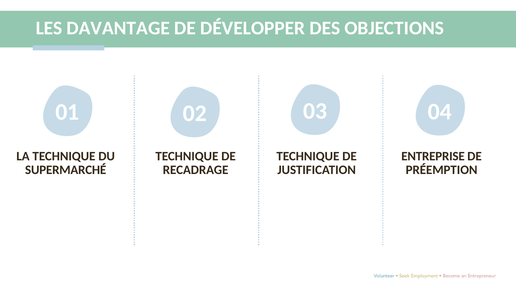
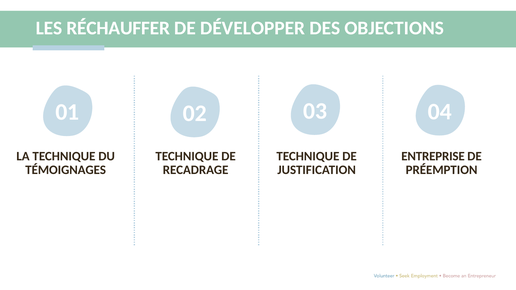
DAVANTAGE: DAVANTAGE -> RÉCHAUFFER
SUPERMARCHÉ: SUPERMARCHÉ -> TÉMOIGNAGES
